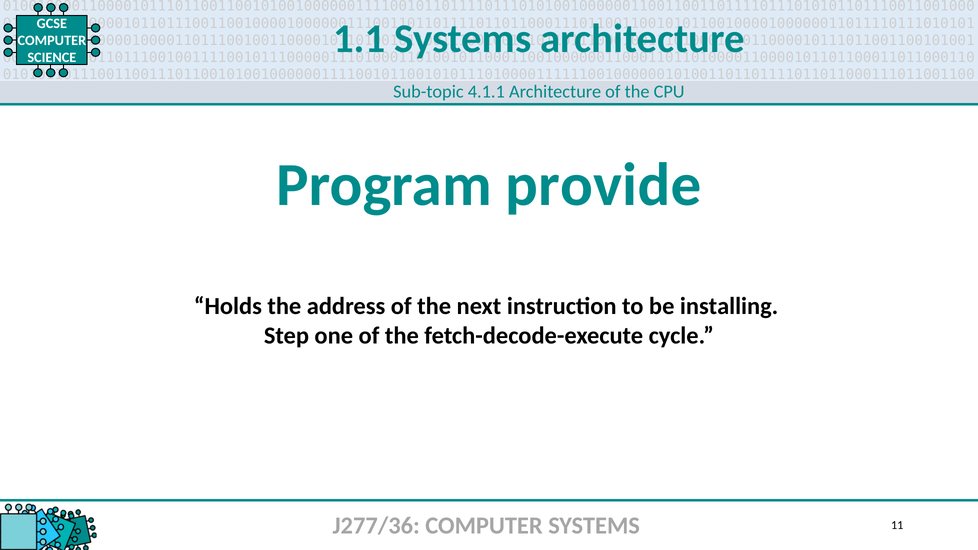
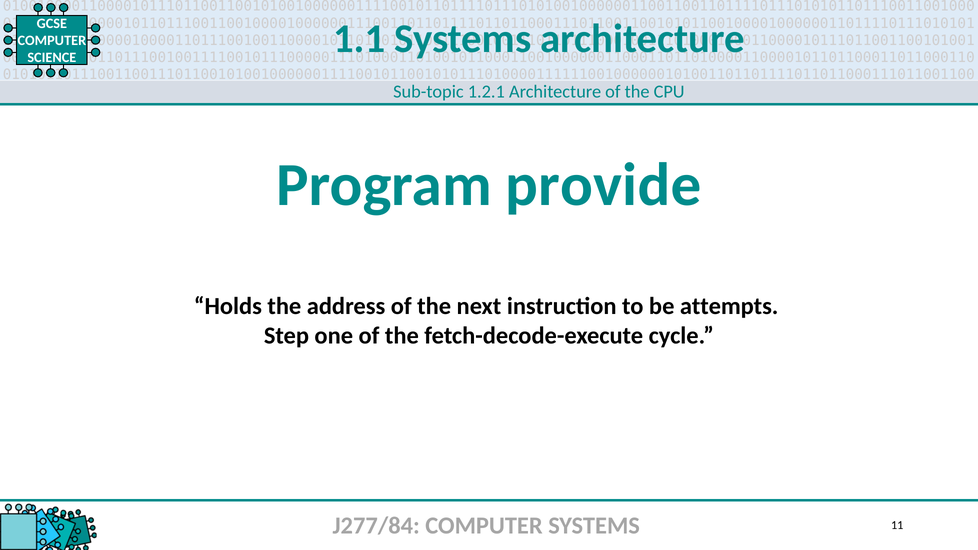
4.1.1: 4.1.1 -> 1.2.1
installing: installing -> attempts
J277/36: J277/36 -> J277/84
